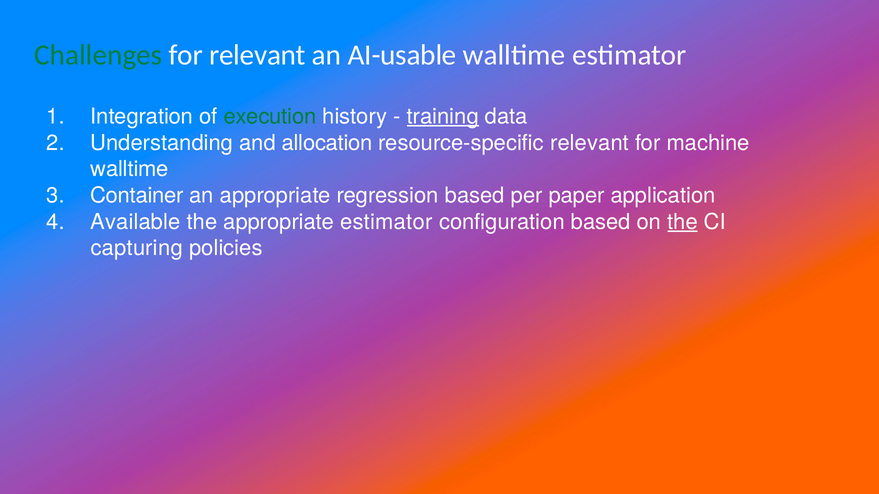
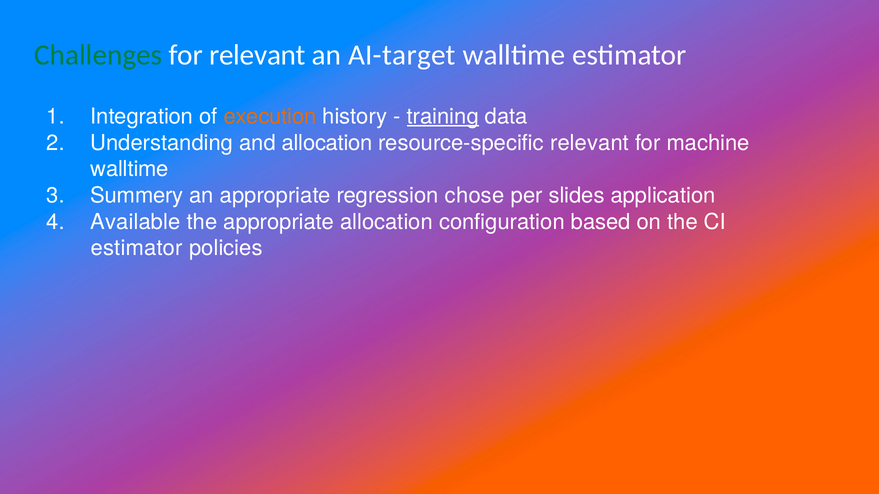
AI-usable: AI-usable -> AI-target
execution colour: green -> orange
Container: Container -> Summery
regression based: based -> chose
paper: paper -> slides
appropriate estimator: estimator -> allocation
the at (683, 222) underline: present -> none
capturing at (137, 248): capturing -> estimator
